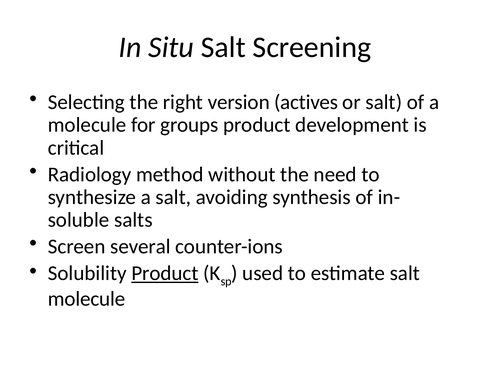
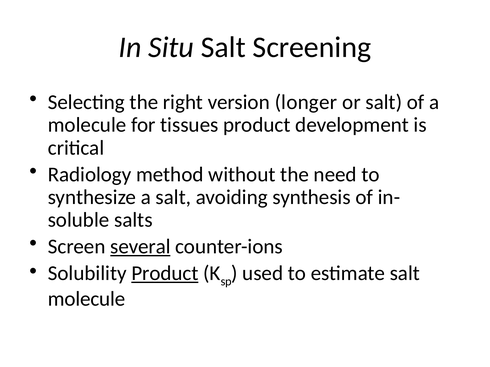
actives: actives -> longer
groups: groups -> tissues
several underline: none -> present
